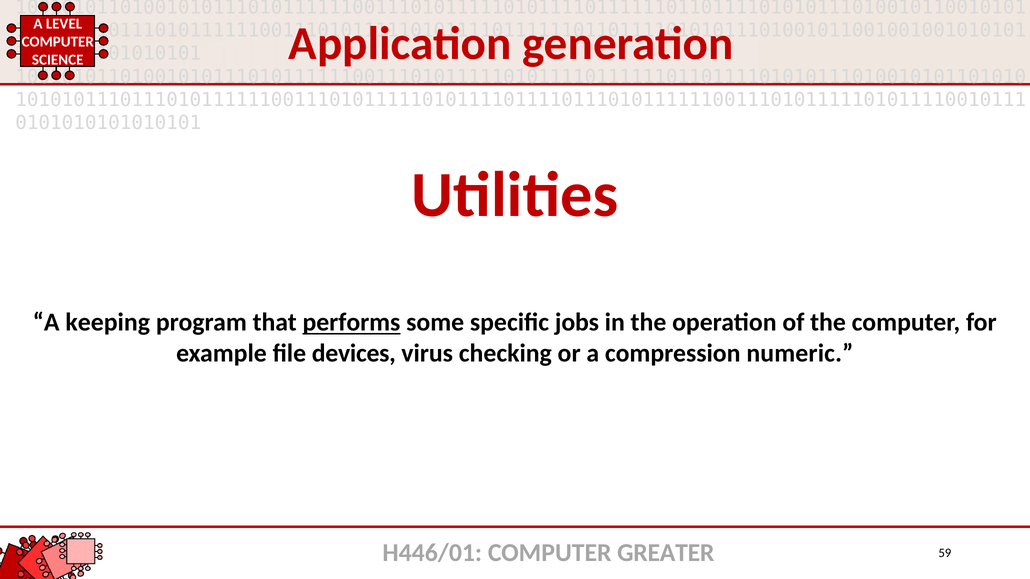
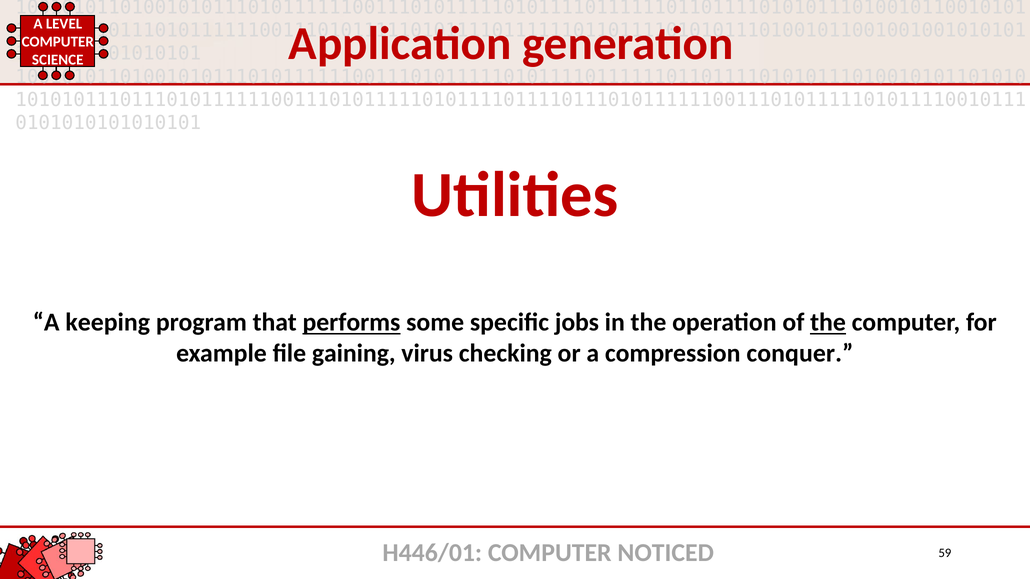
the at (828, 323) underline: none -> present
devices: devices -> gaining
numeric: numeric -> conquer
GREATER: GREATER -> NOTICED
